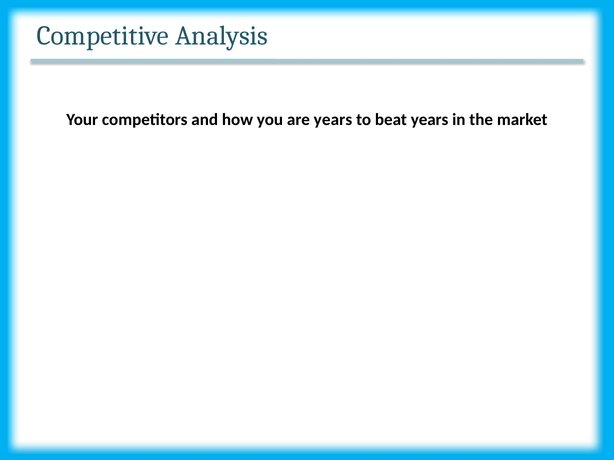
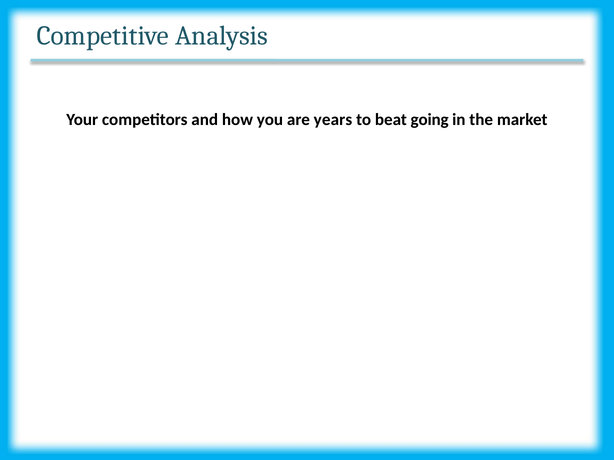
beat years: years -> going
